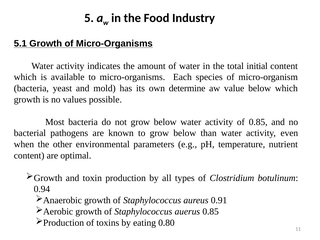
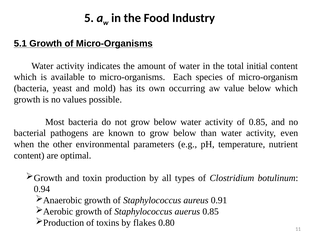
determine: determine -> occurring
eating: eating -> flakes
